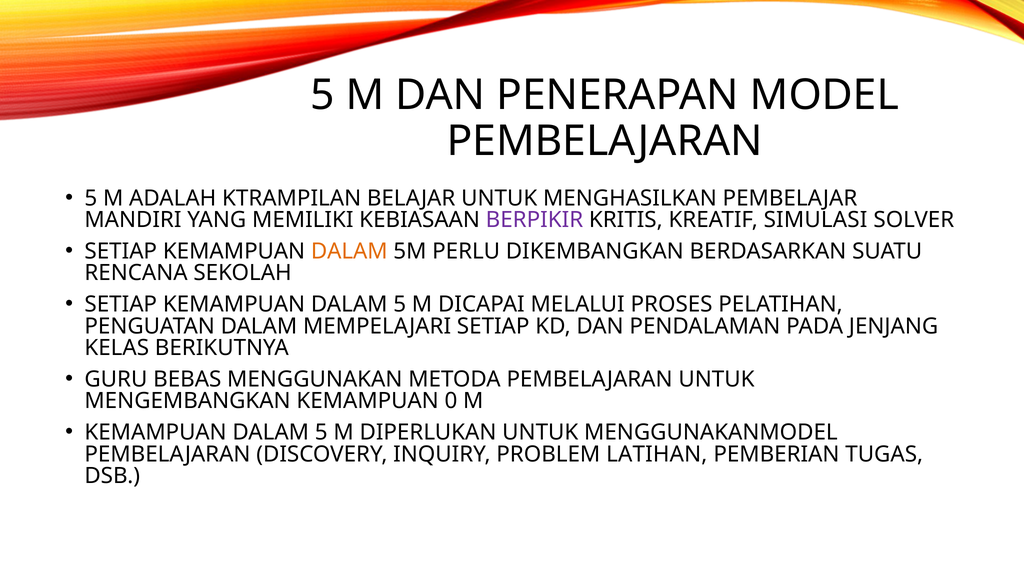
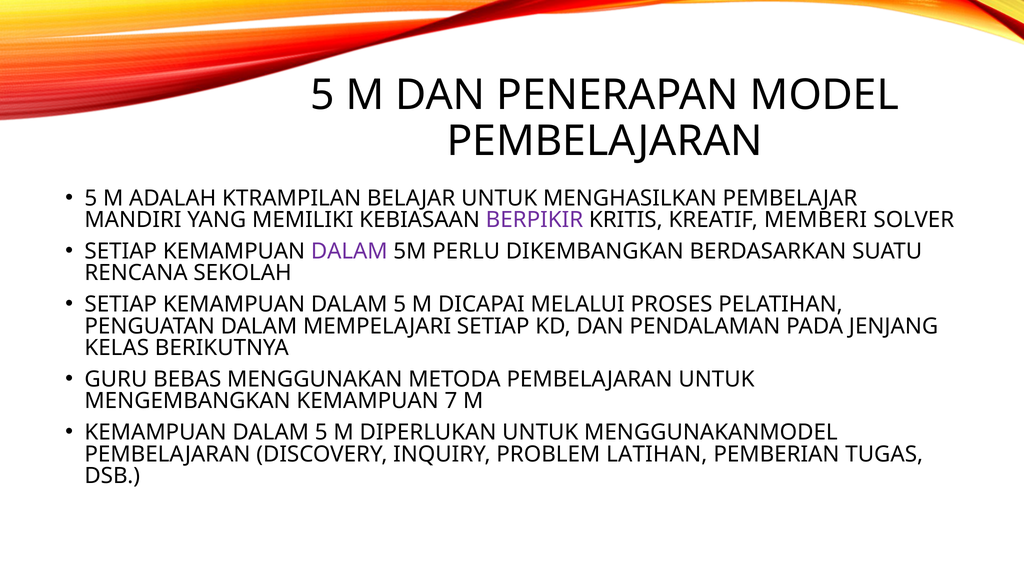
SIMULASI: SIMULASI -> MEMBERI
DALAM at (349, 251) colour: orange -> purple
0: 0 -> 7
